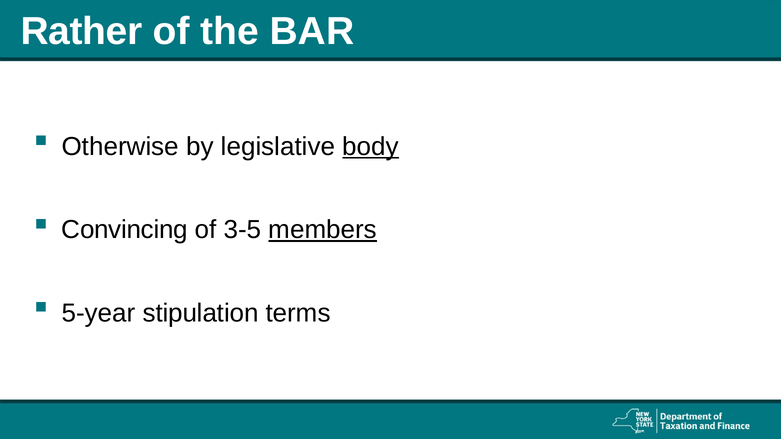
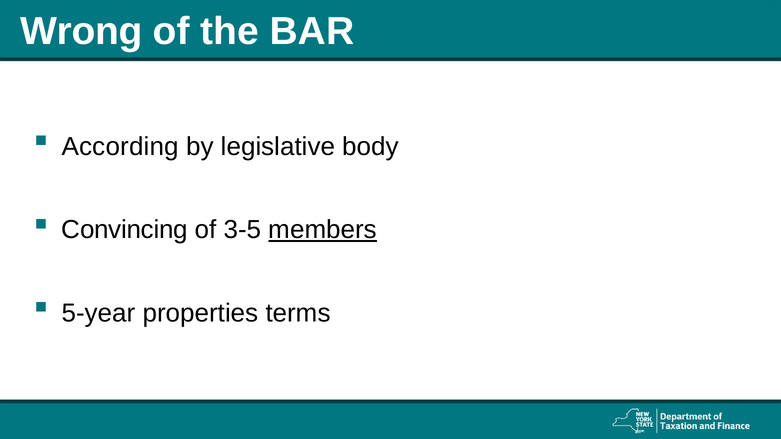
Rather: Rather -> Wrong
Otherwise: Otherwise -> According
body underline: present -> none
stipulation: stipulation -> properties
